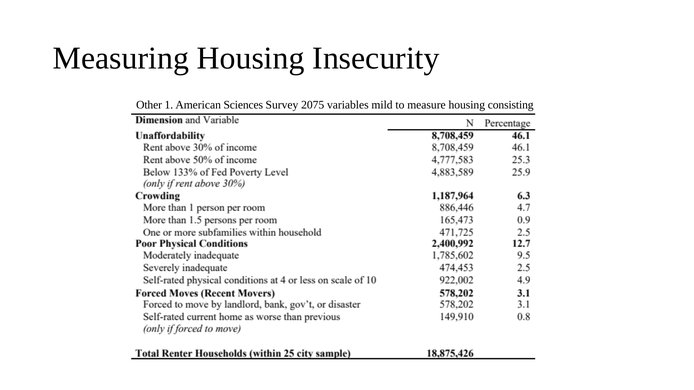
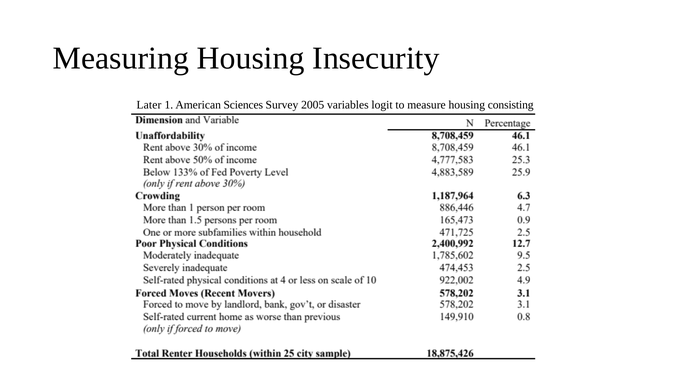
Other: Other -> Later
2075: 2075 -> 2005
mild: mild -> logit
